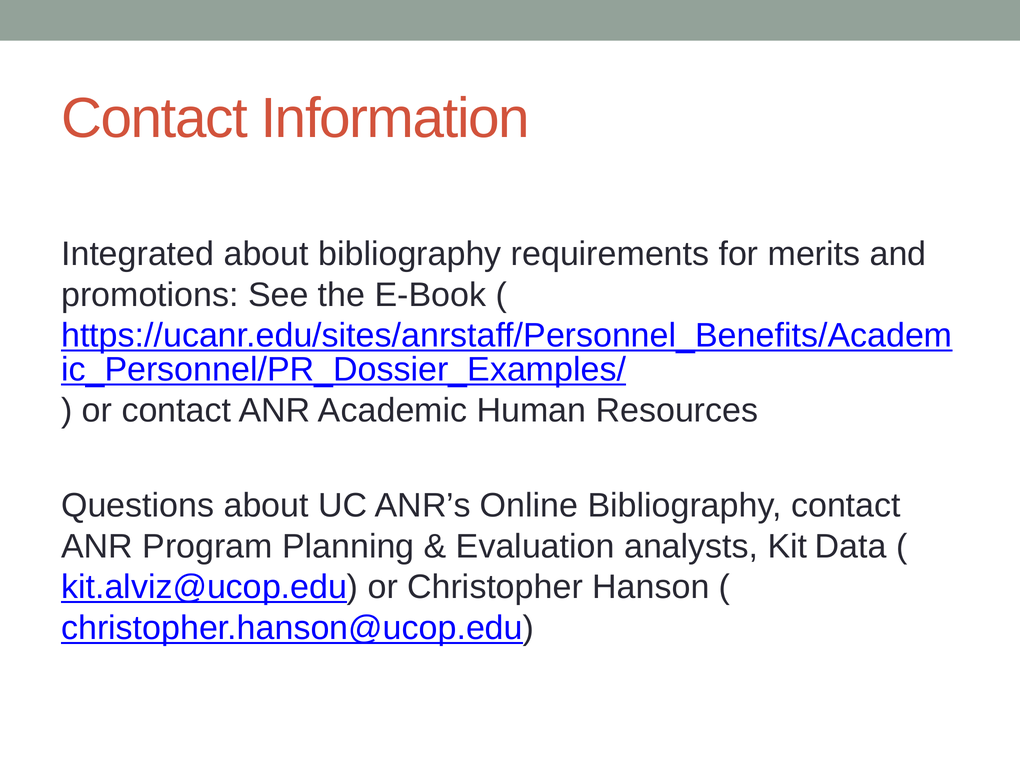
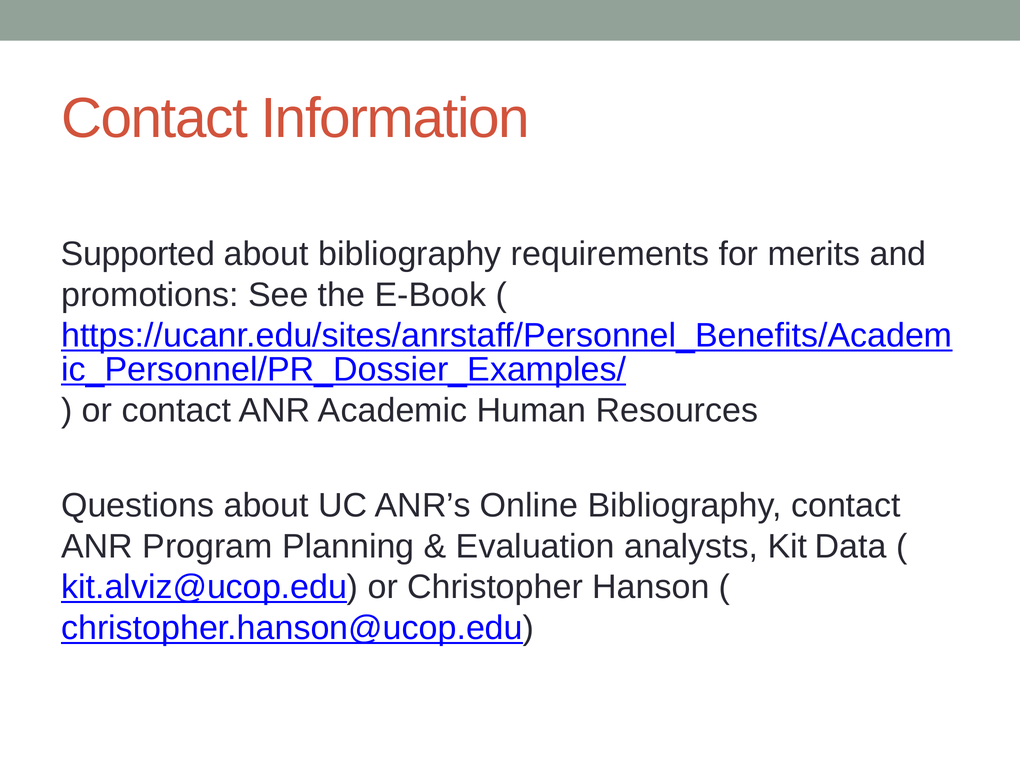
Integrated: Integrated -> Supported
